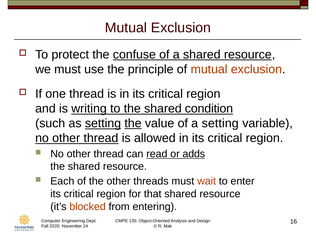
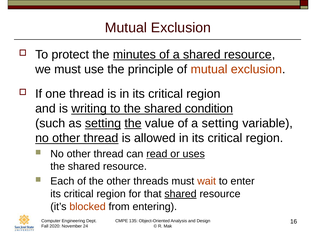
confuse: confuse -> minutes
adds: adds -> uses
shared at (180, 194) underline: none -> present
